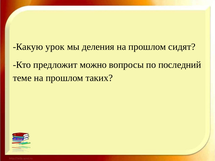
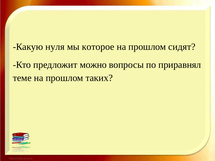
урок: урок -> нуля
деления: деления -> которое
последний: последний -> приравнял
